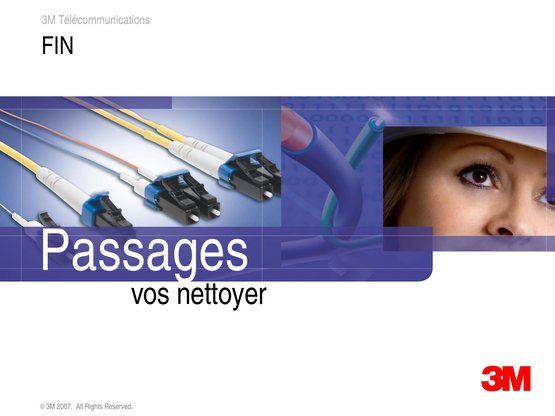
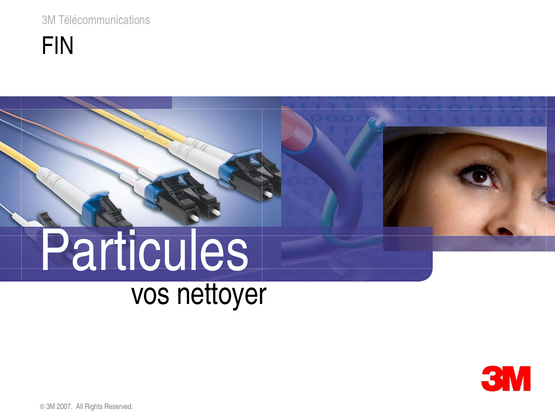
Passages: Passages -> Particules
